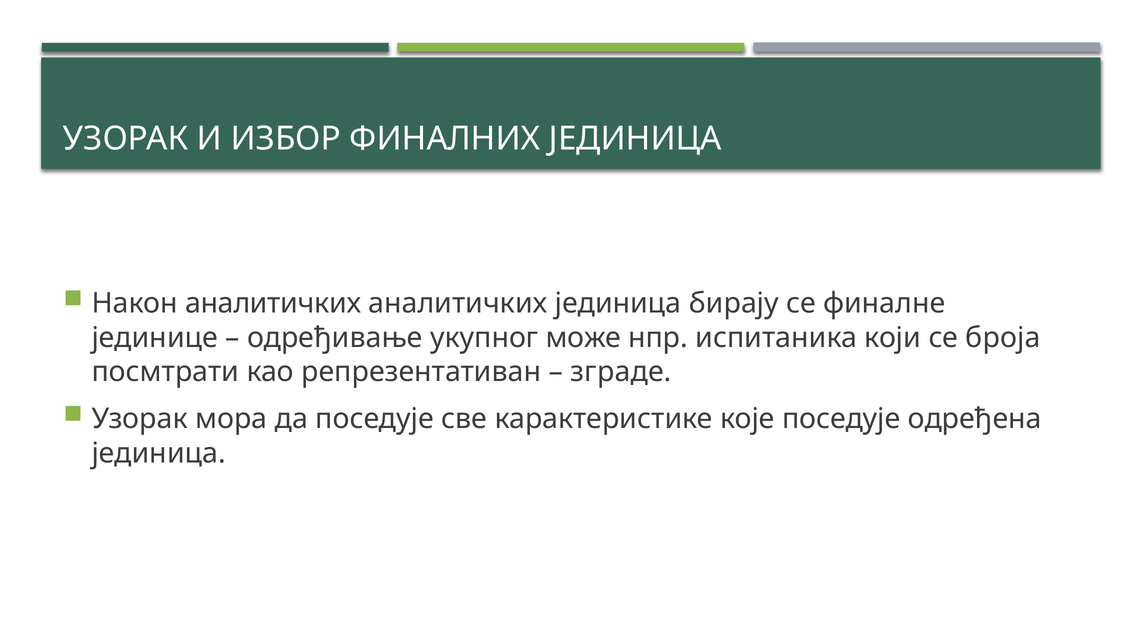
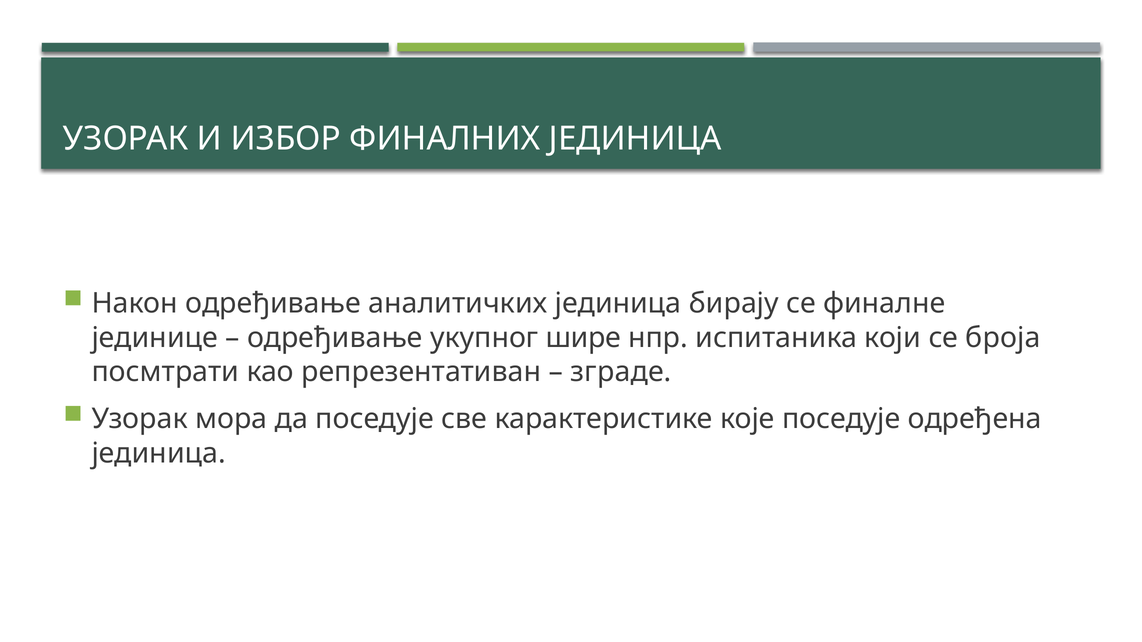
Након аналитичких: аналитичких -> одређивање
може: може -> шире
